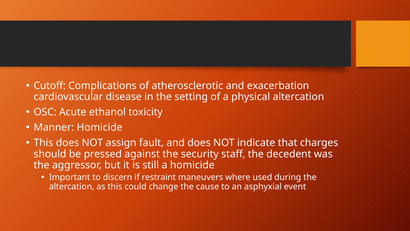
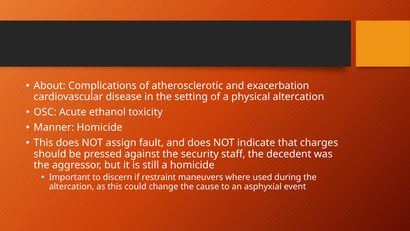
Cutoff: Cutoff -> About
